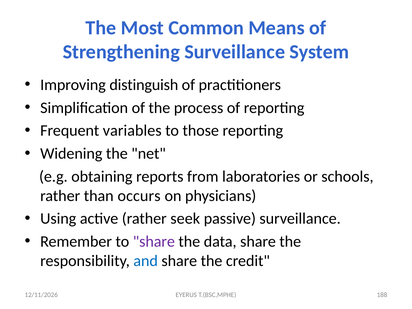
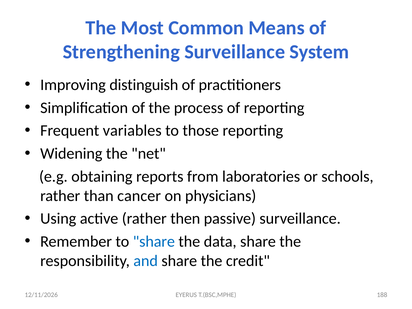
occurs: occurs -> cancer
seek: seek -> then
share at (154, 242) colour: purple -> blue
